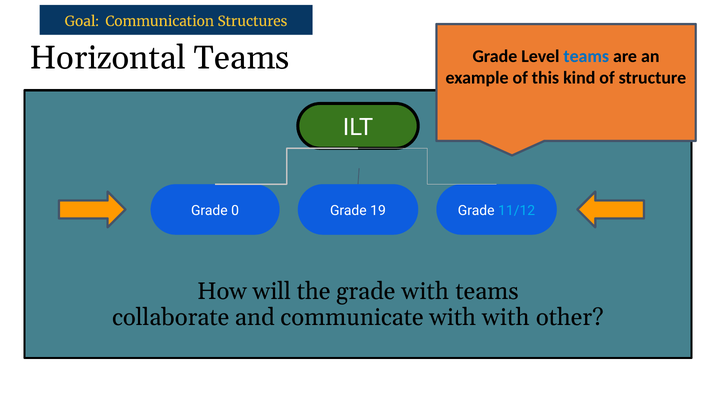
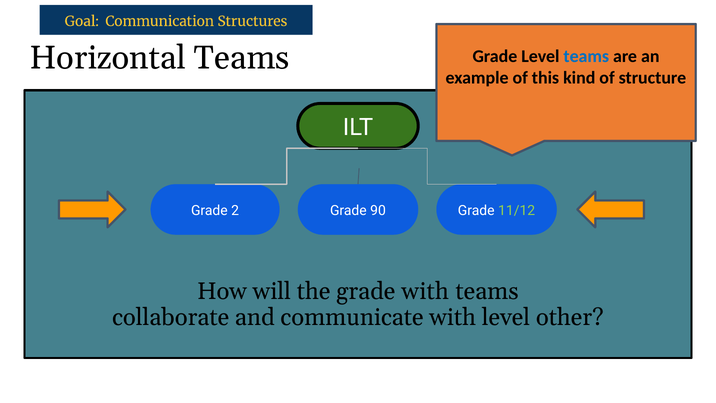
0: 0 -> 2
19: 19 -> 90
11/12 colour: light blue -> light green
with with: with -> level
